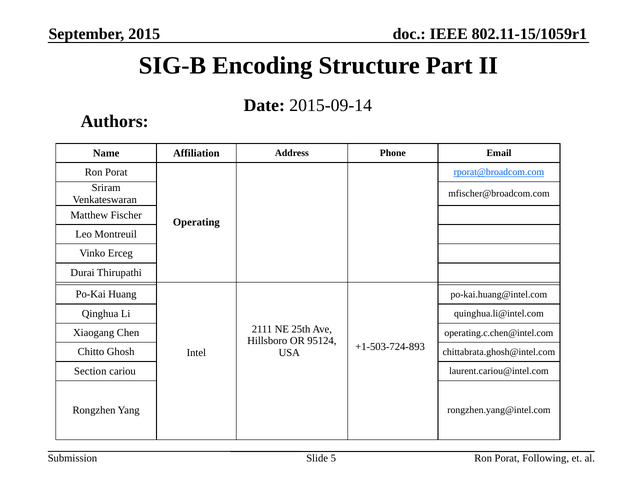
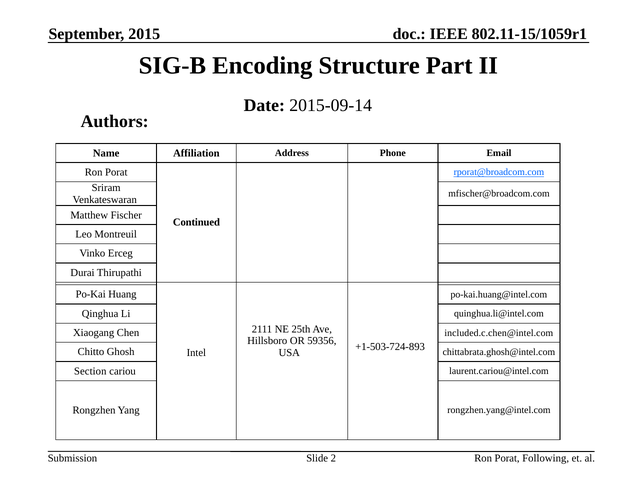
Operating: Operating -> Continued
operating.c.chen@intel.com: operating.c.chen@intel.com -> included.c.chen@intel.com
95124: 95124 -> 59356
5: 5 -> 2
